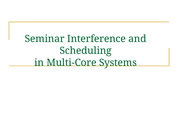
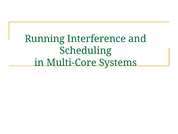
Seminar: Seminar -> Running
